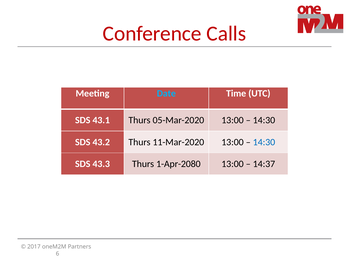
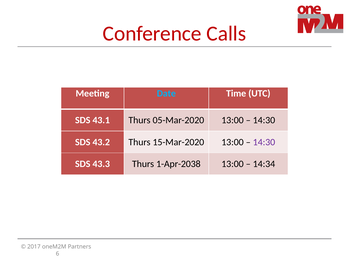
11-Mar-2020: 11-Mar-2020 -> 15-Mar-2020
14:30 at (264, 142) colour: blue -> purple
1-Apr-2080: 1-Apr-2080 -> 1-Apr-2038
14:37: 14:37 -> 14:34
